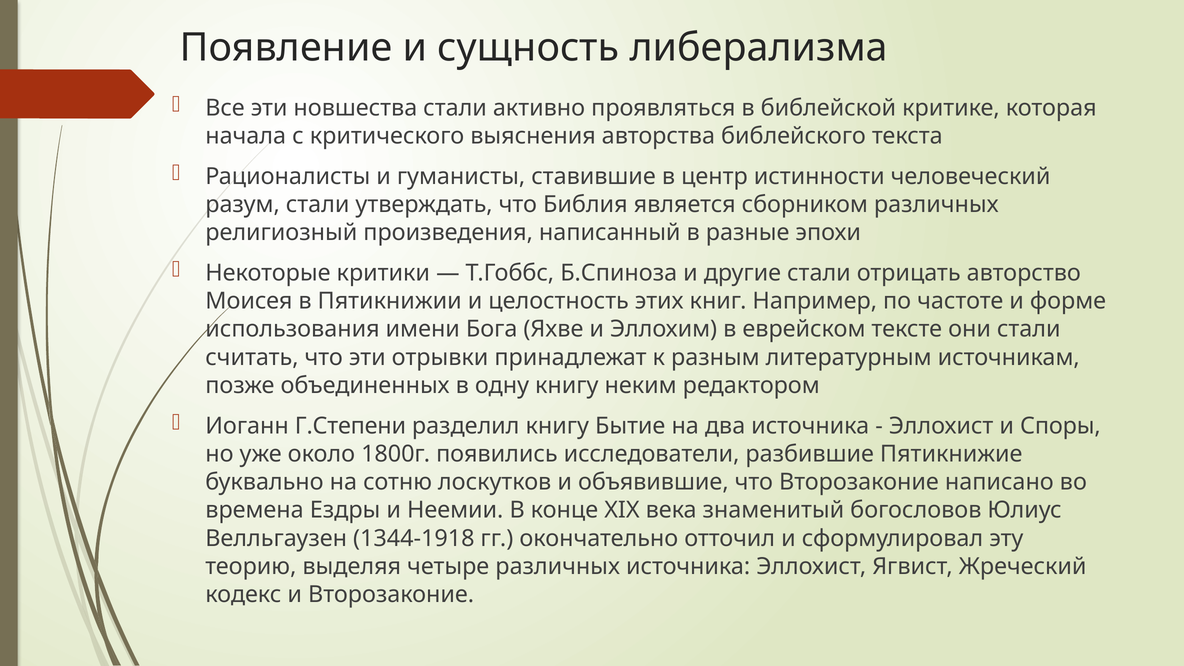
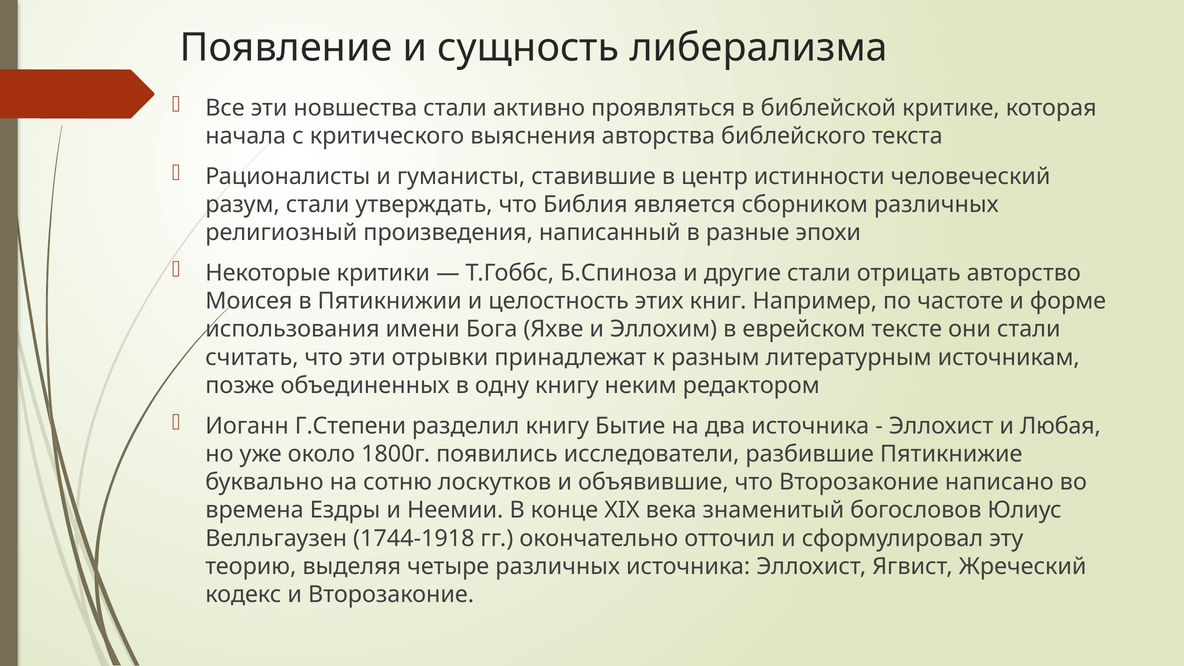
Споры: Споры -> Любая
1344-1918: 1344-1918 -> 1744-1918
